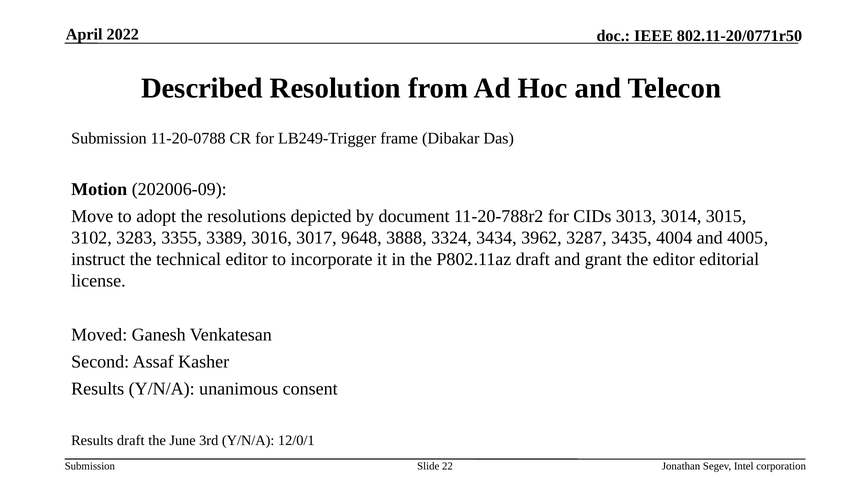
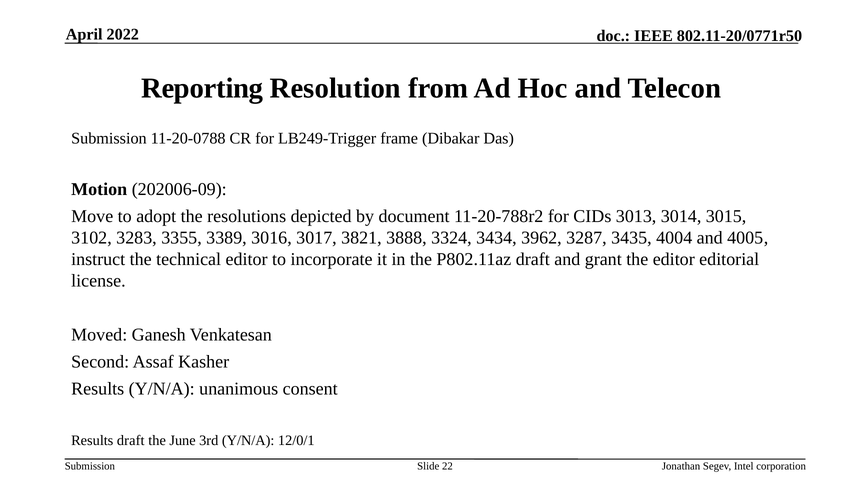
Described: Described -> Reporting
9648: 9648 -> 3821
